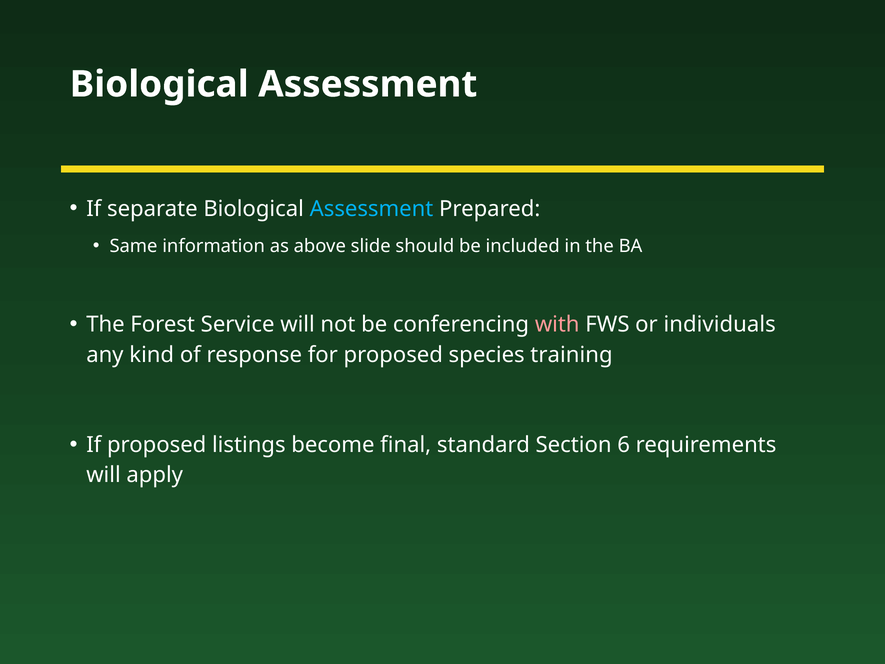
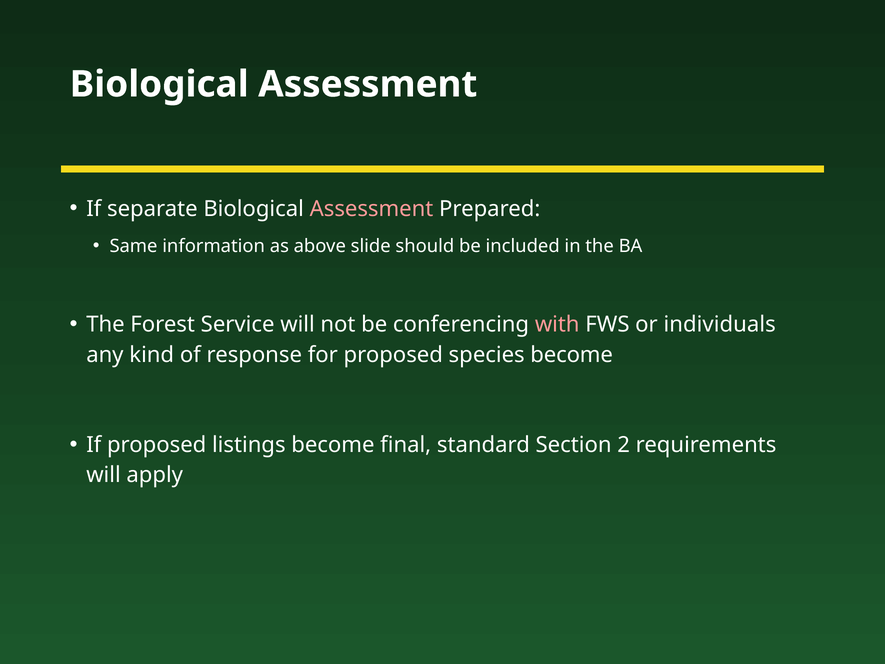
Assessment at (372, 209) colour: light blue -> pink
species training: training -> become
6: 6 -> 2
